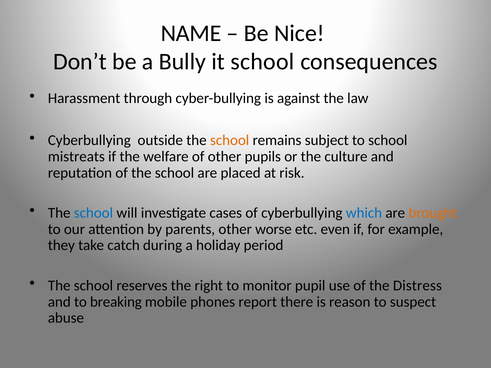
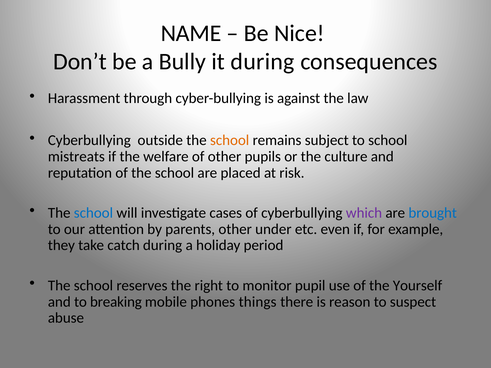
it school: school -> during
which colour: blue -> purple
brought colour: orange -> blue
worse: worse -> under
Distress: Distress -> Yourself
report: report -> things
